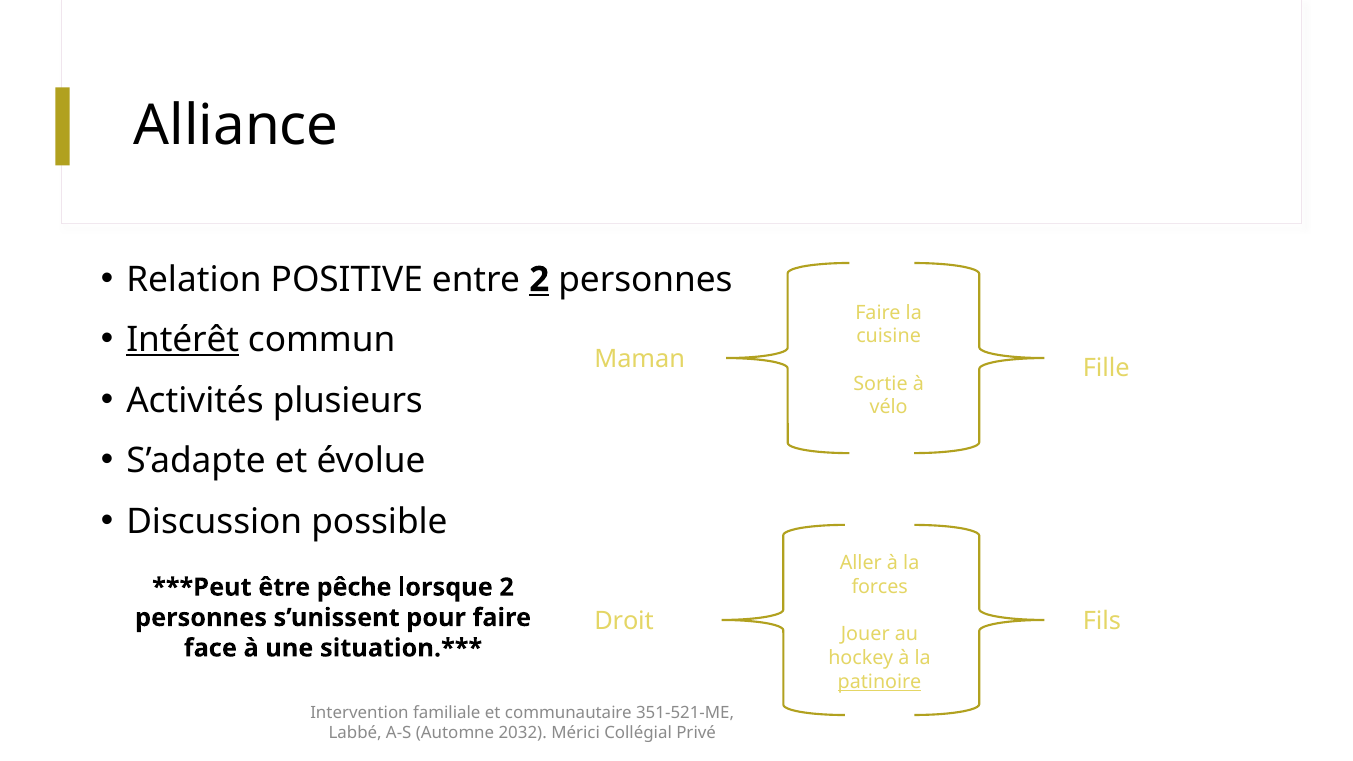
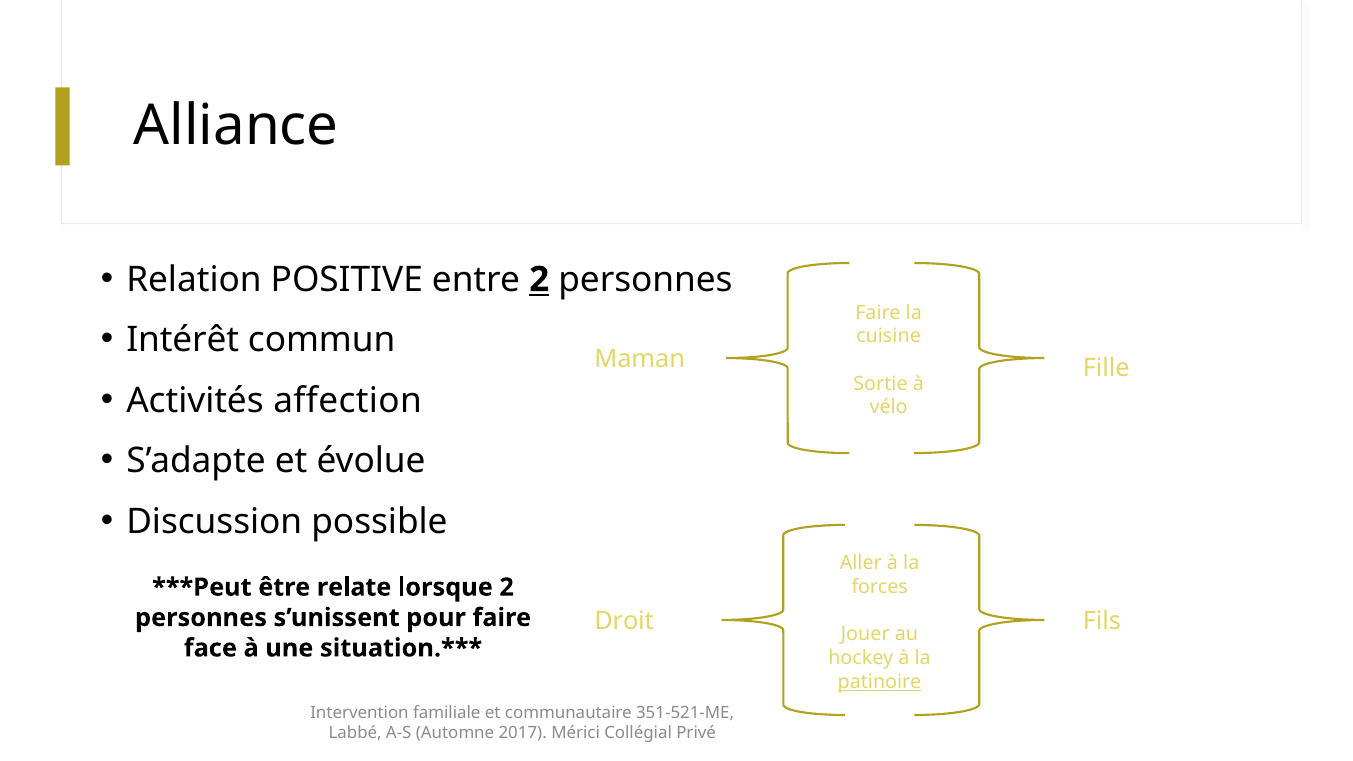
Intérêt underline: present -> none
plusieurs: plusieurs -> affection
pêche: pêche -> relate
2032: 2032 -> 2017
